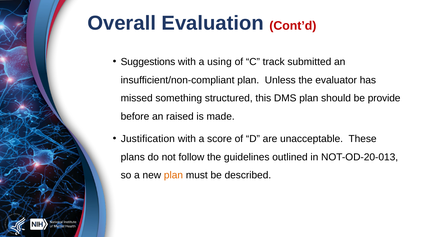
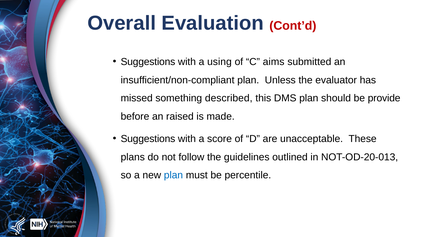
track: track -> aims
structured: structured -> described
Justification at (148, 139): Justification -> Suggestions
plan at (173, 175) colour: orange -> blue
described: described -> percentile
